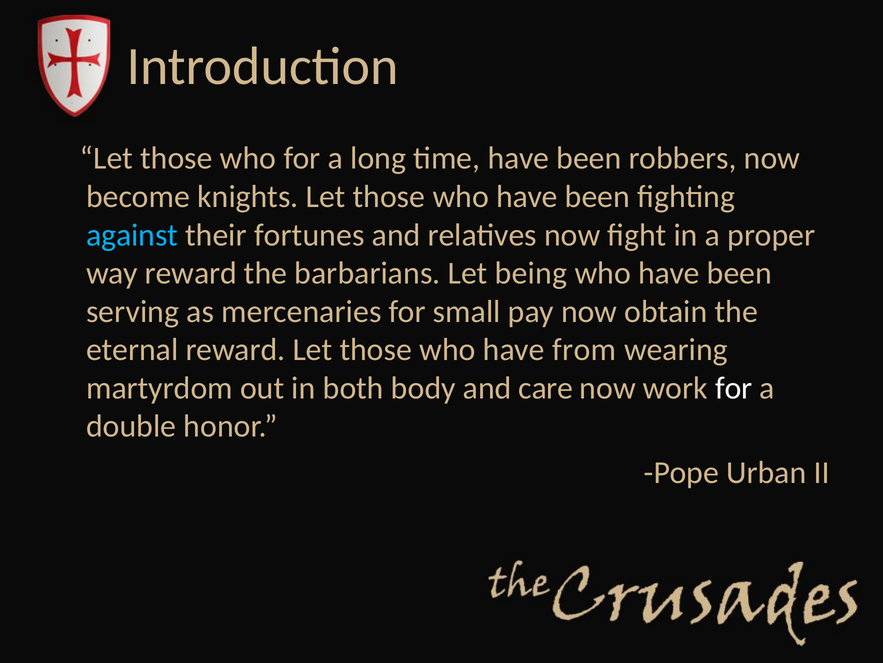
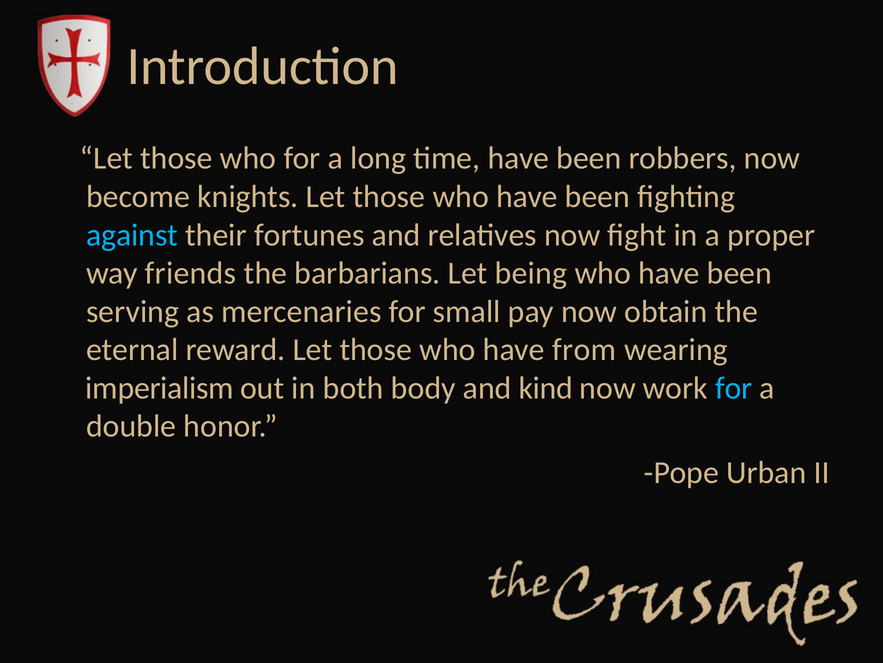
way reward: reward -> friends
martyrdom: martyrdom -> imperialism
care: care -> kind
for at (734, 388) colour: white -> light blue
